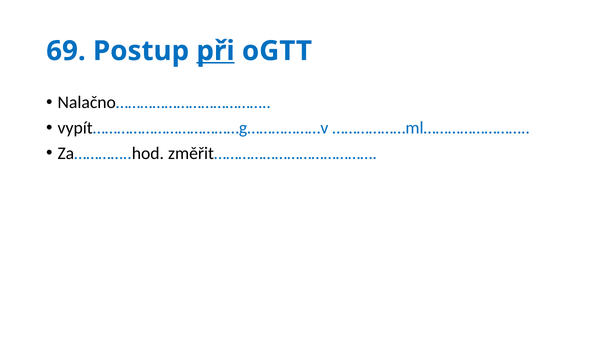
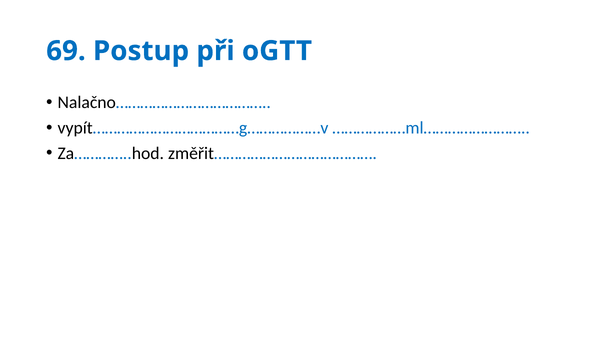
při underline: present -> none
